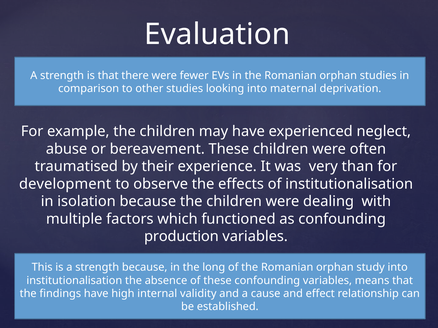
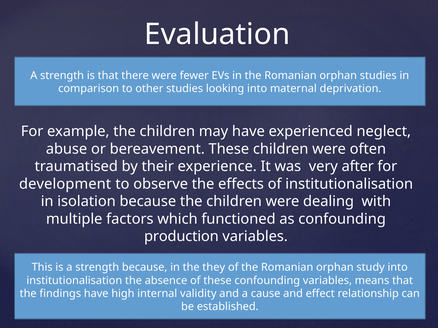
than: than -> after
long: long -> they
